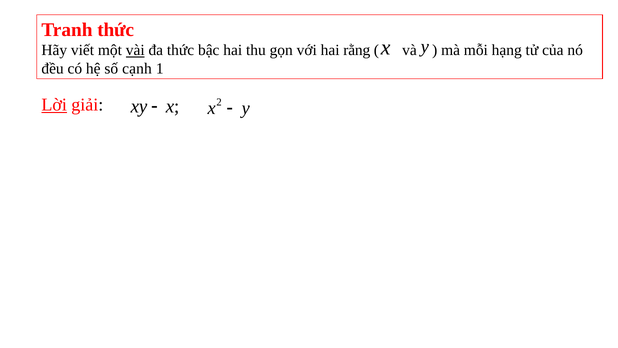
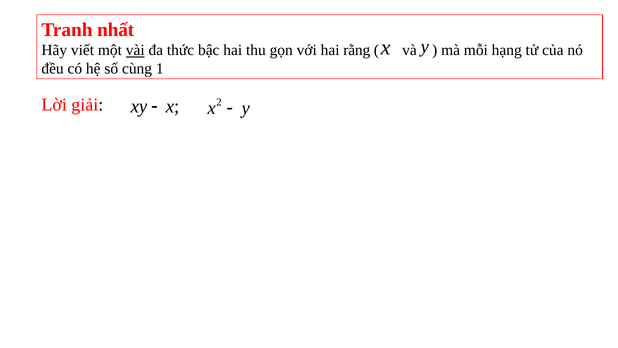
Tranh thức: thức -> nhất
cạnh: cạnh -> cùng
Lời underline: present -> none
